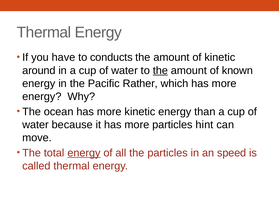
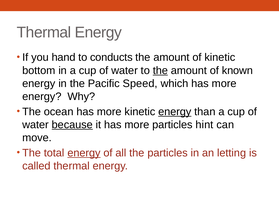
have: have -> hand
around: around -> bottom
Rather: Rather -> Speed
energy at (175, 112) underline: none -> present
because underline: none -> present
speed: speed -> letting
